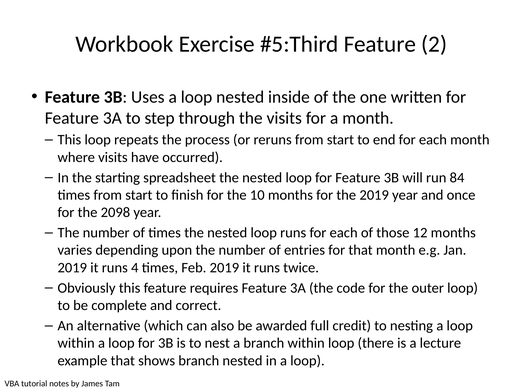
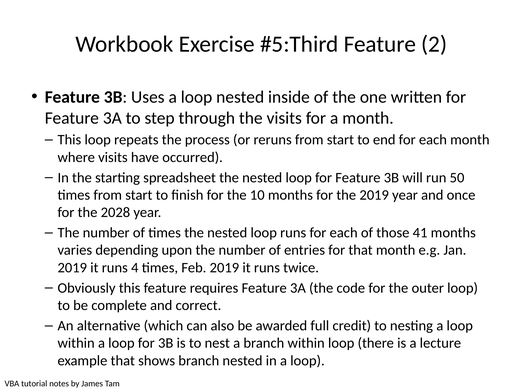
84: 84 -> 50
2098: 2098 -> 2028
12: 12 -> 41
